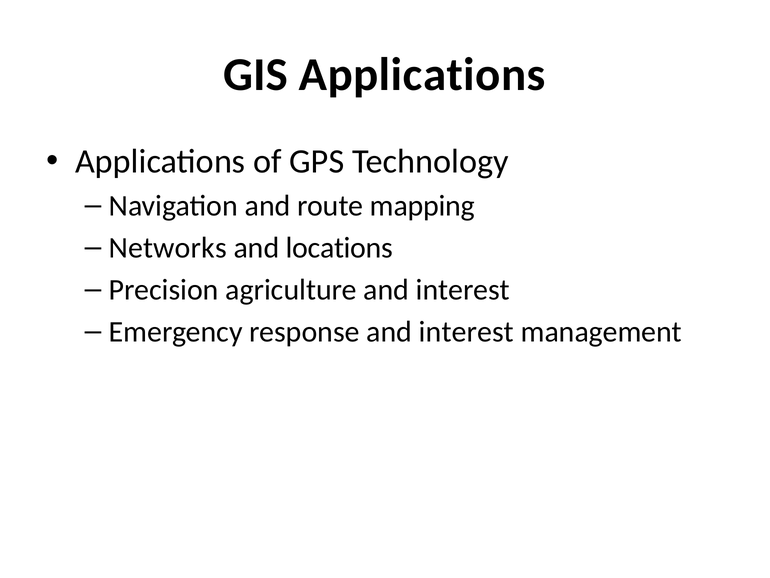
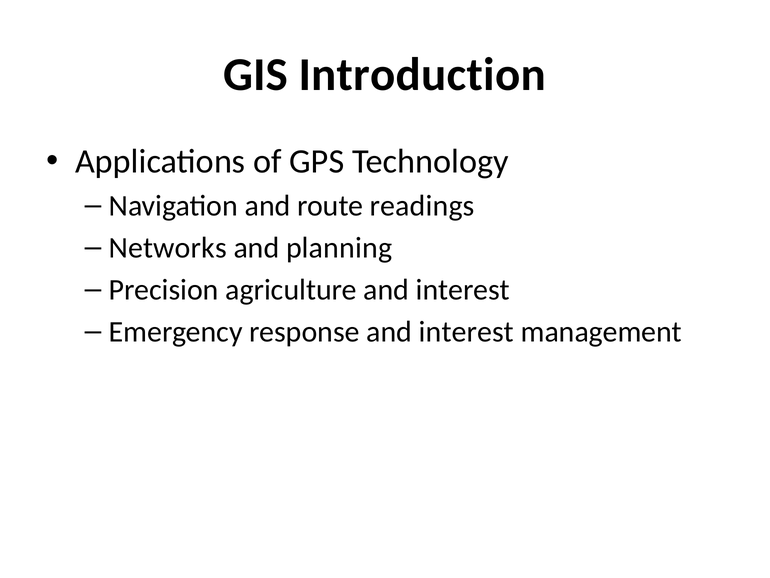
GIS Applications: Applications -> Introduction
mapping: mapping -> readings
locations: locations -> planning
